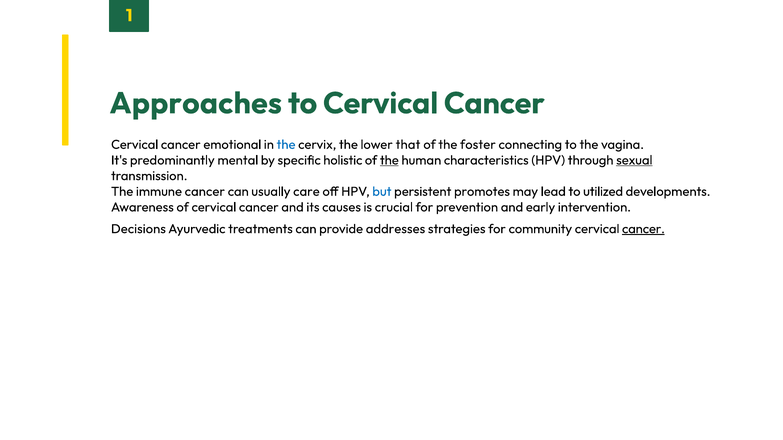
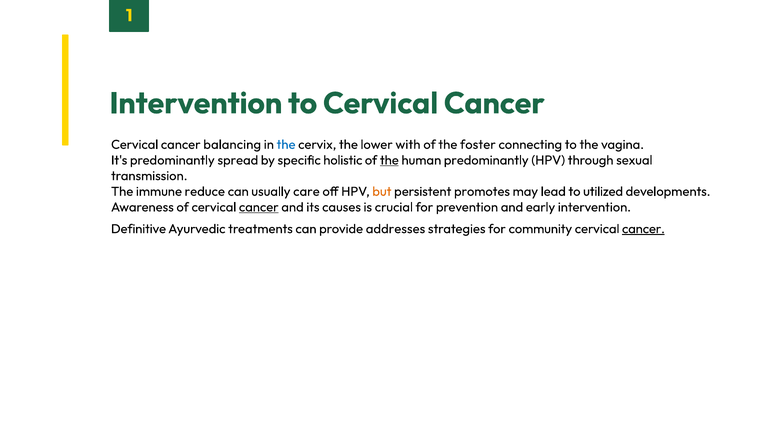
Approaches at (196, 103): Approaches -> Intervention
emotional: emotional -> balancing
that: that -> with
mental: mental -> spread
human characteristics: characteristics -> predominantly
sexual underline: present -> none
immune cancer: cancer -> reduce
but colour: blue -> orange
cancer at (259, 207) underline: none -> present
Decisions: Decisions -> Definitive
